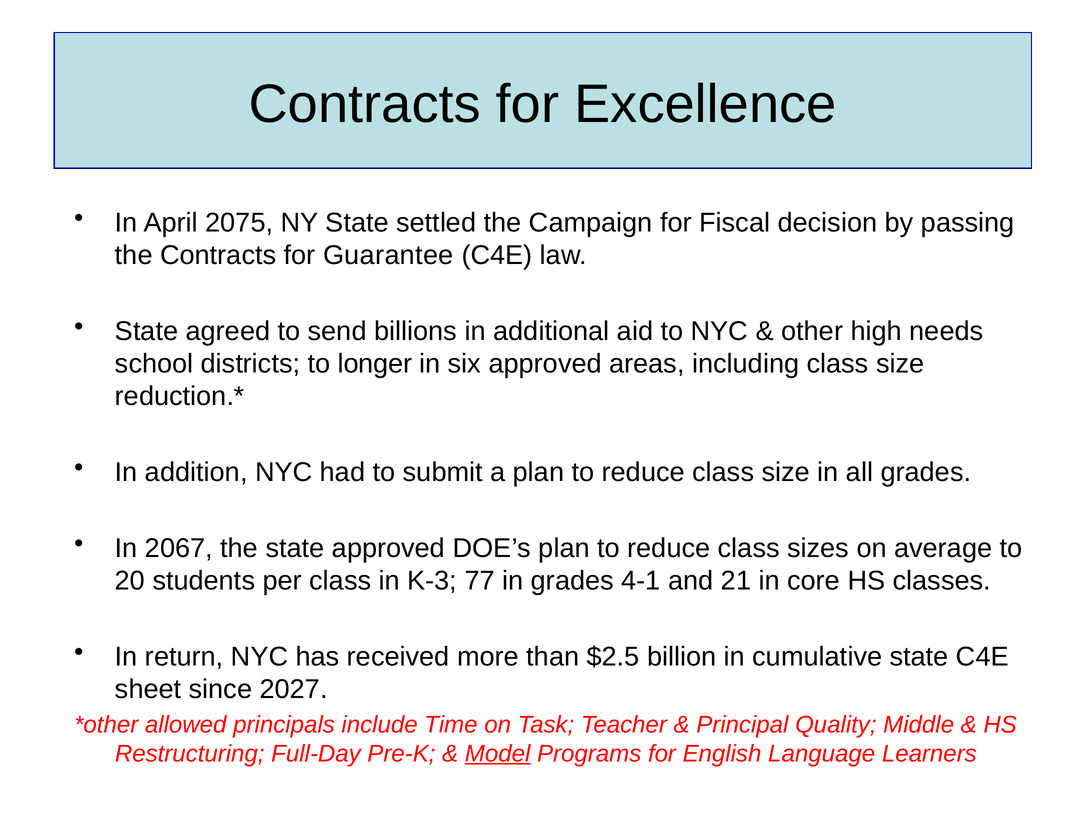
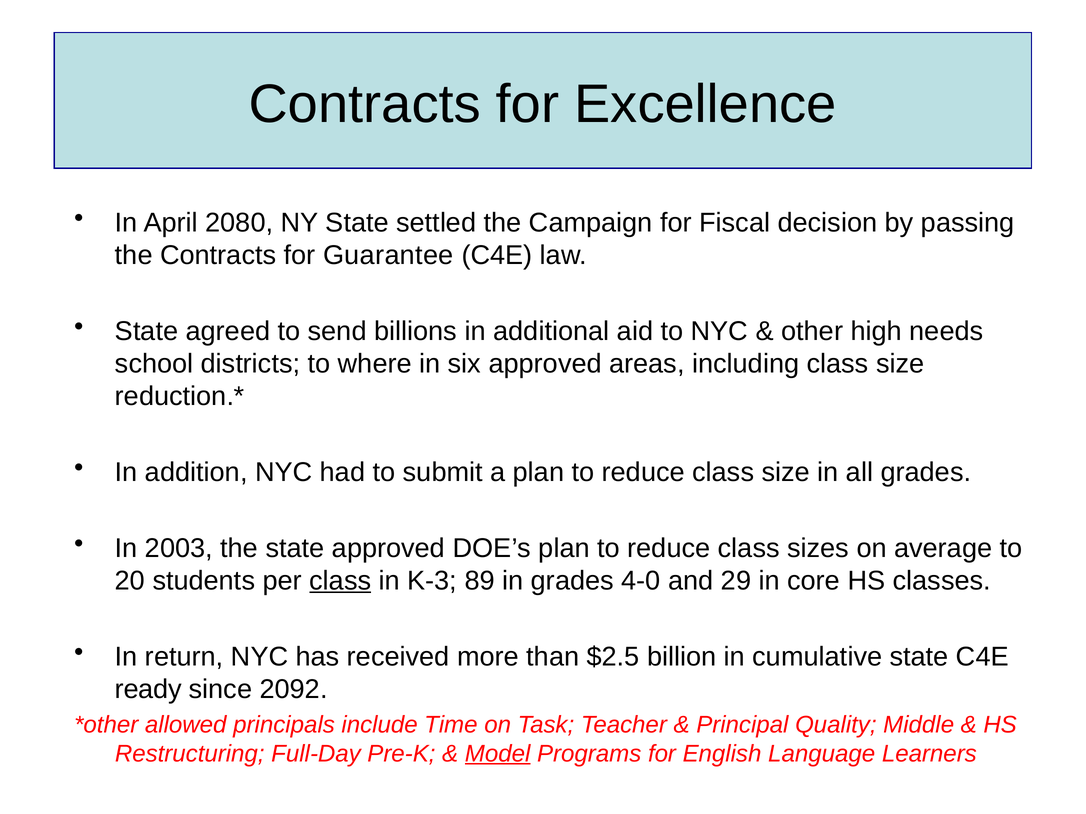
2075: 2075 -> 2080
longer: longer -> where
2067: 2067 -> 2003
class at (340, 581) underline: none -> present
77: 77 -> 89
4-1: 4-1 -> 4-0
21: 21 -> 29
sheet: sheet -> ready
2027: 2027 -> 2092
